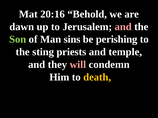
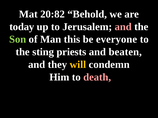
20:16: 20:16 -> 20:82
dawn: dawn -> today
sins: sins -> this
perishing: perishing -> everyone
temple: temple -> beaten
will colour: pink -> yellow
death colour: yellow -> pink
